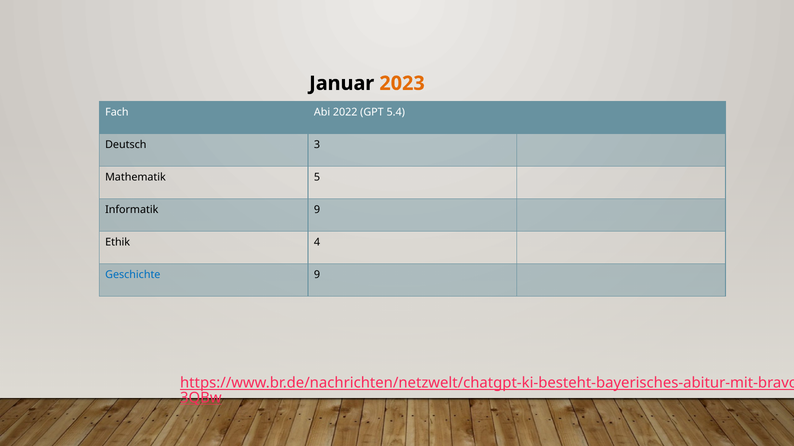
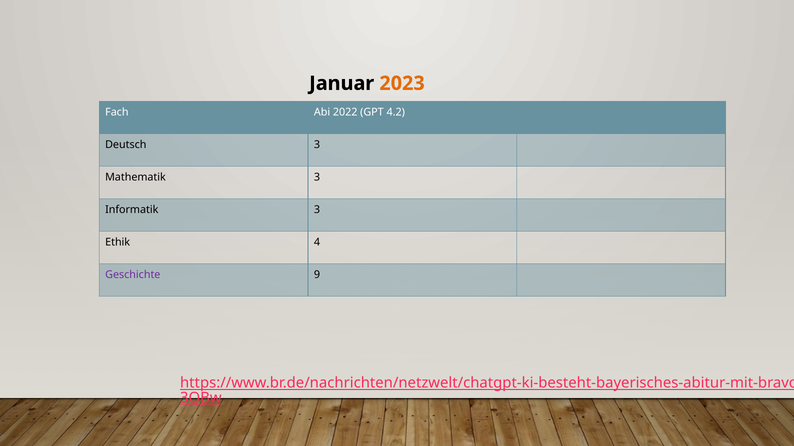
5.4: 5.4 -> 4.2
Mathematik 5: 5 -> 3
Informatik 9: 9 -> 3
Geschichte colour: blue -> purple
